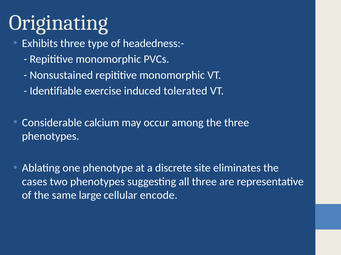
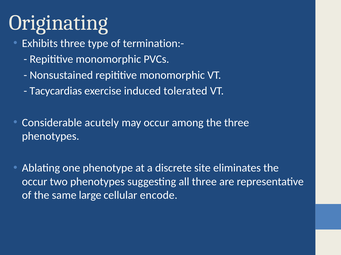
headedness:-: headedness:- -> termination:-
Identifiable: Identifiable -> Tacycardias
calcium: calcium -> acutely
cases at (35, 182): cases -> occur
